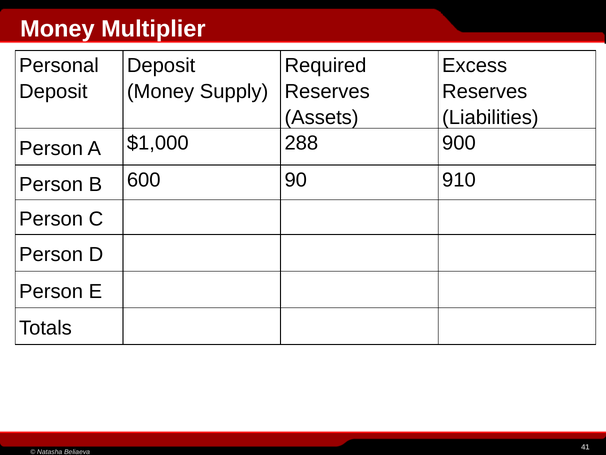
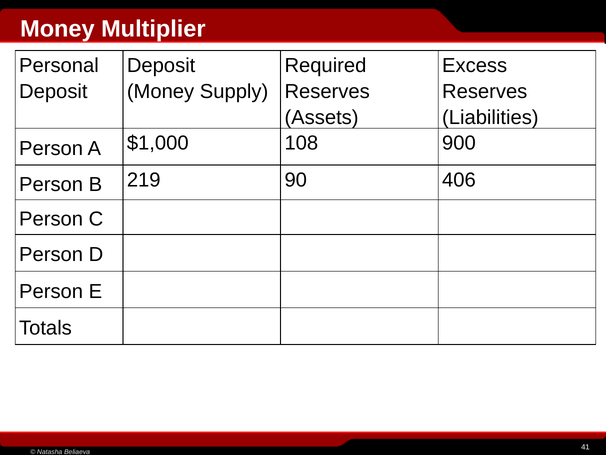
288: 288 -> 108
600: 600 -> 219
910: 910 -> 406
